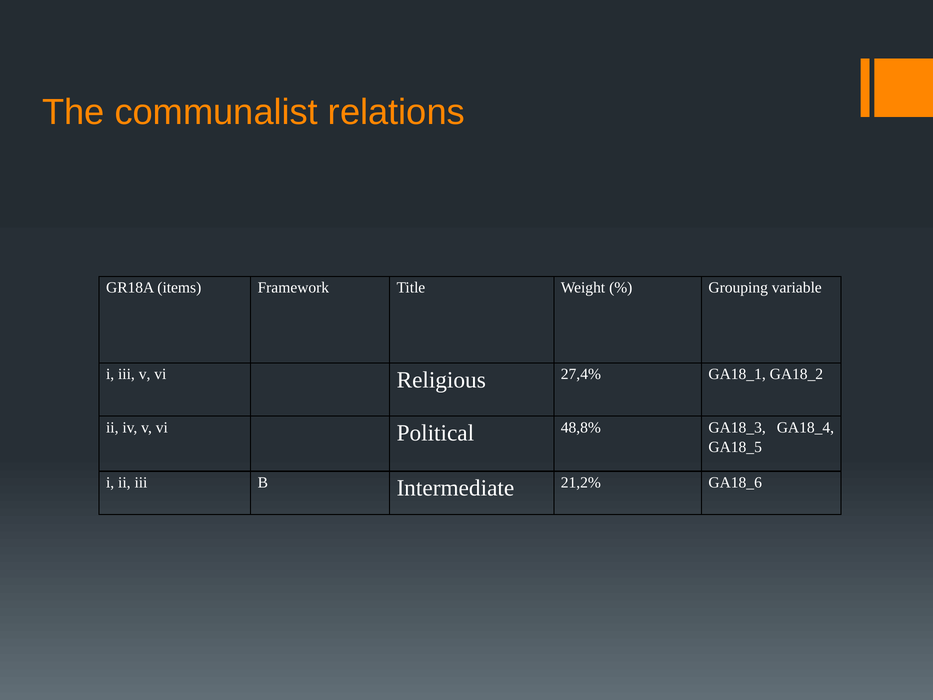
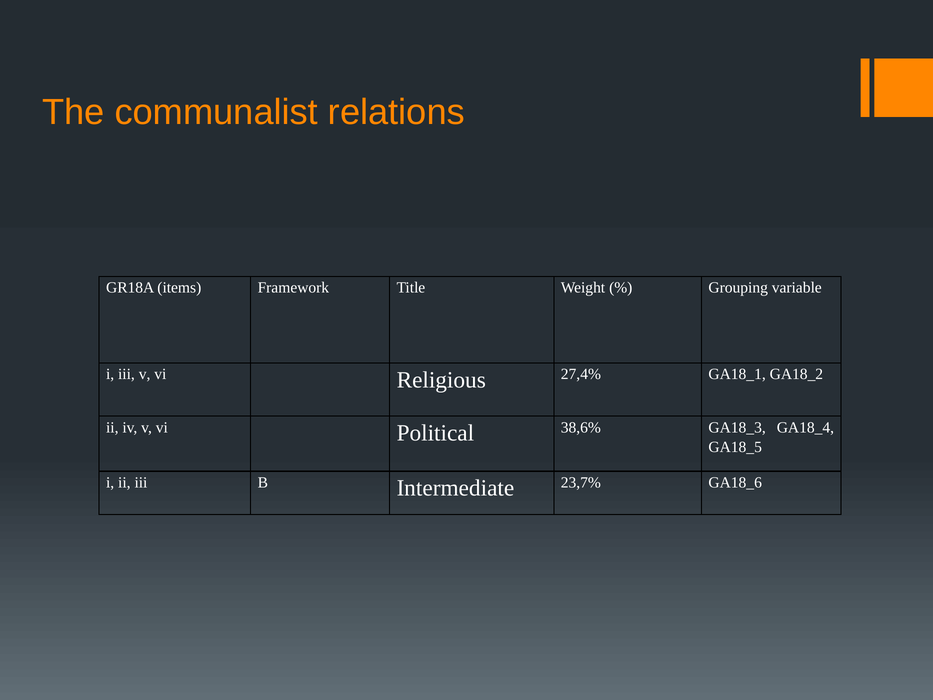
48,8%: 48,8% -> 38,6%
21,2%: 21,2% -> 23,7%
